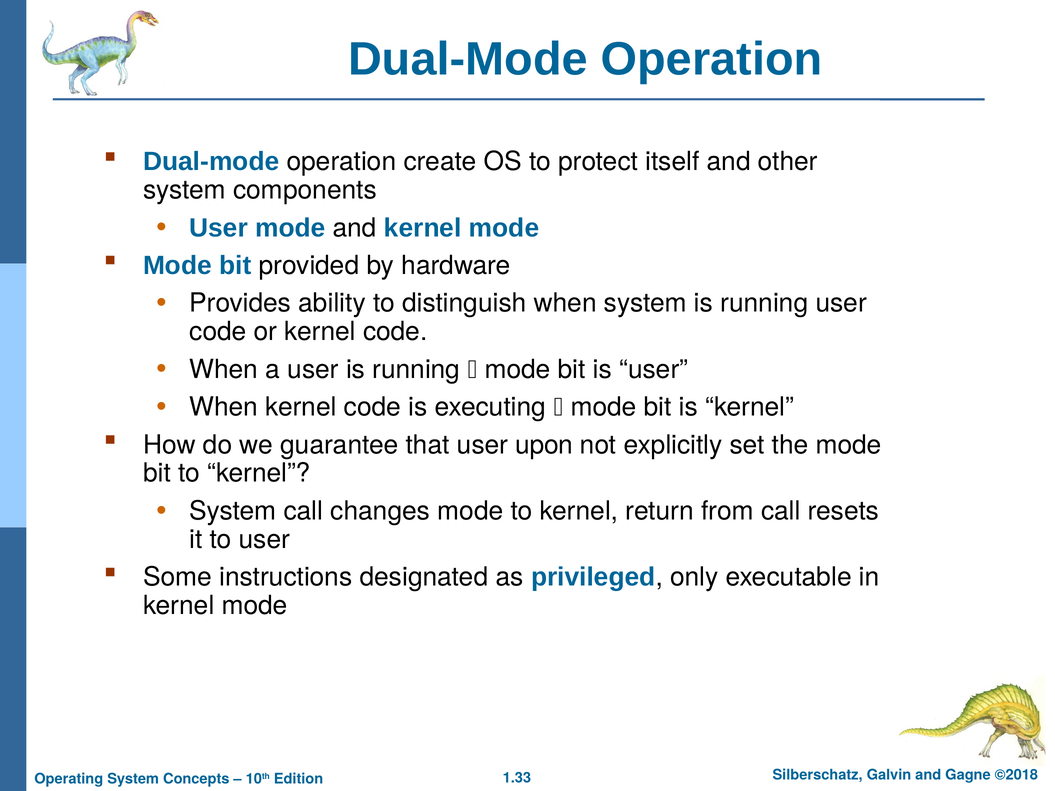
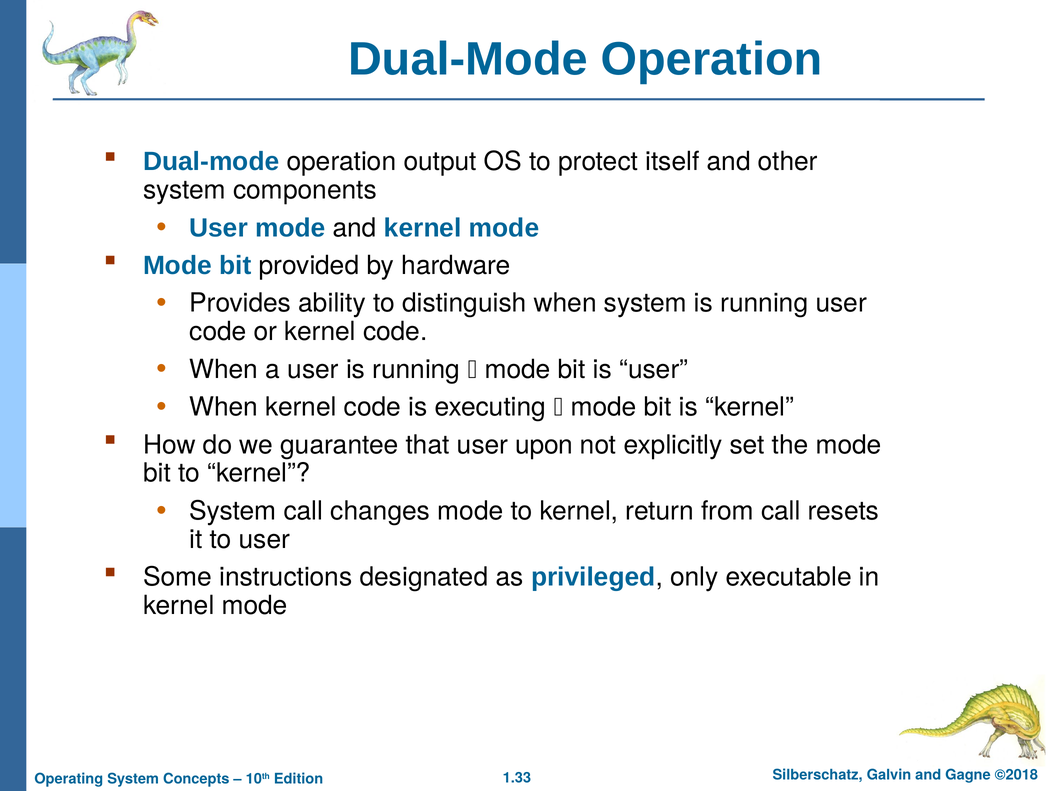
create: create -> output
